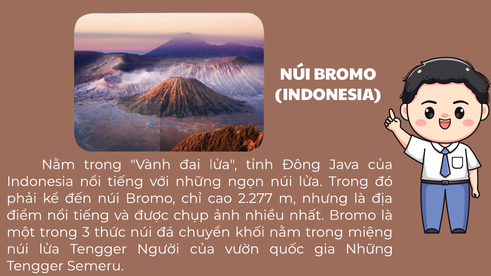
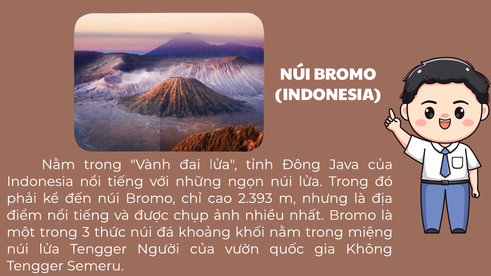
2.277: 2.277 -> 2.393
chuyển: chuyển -> khoảng
gia Những: Những -> Không
